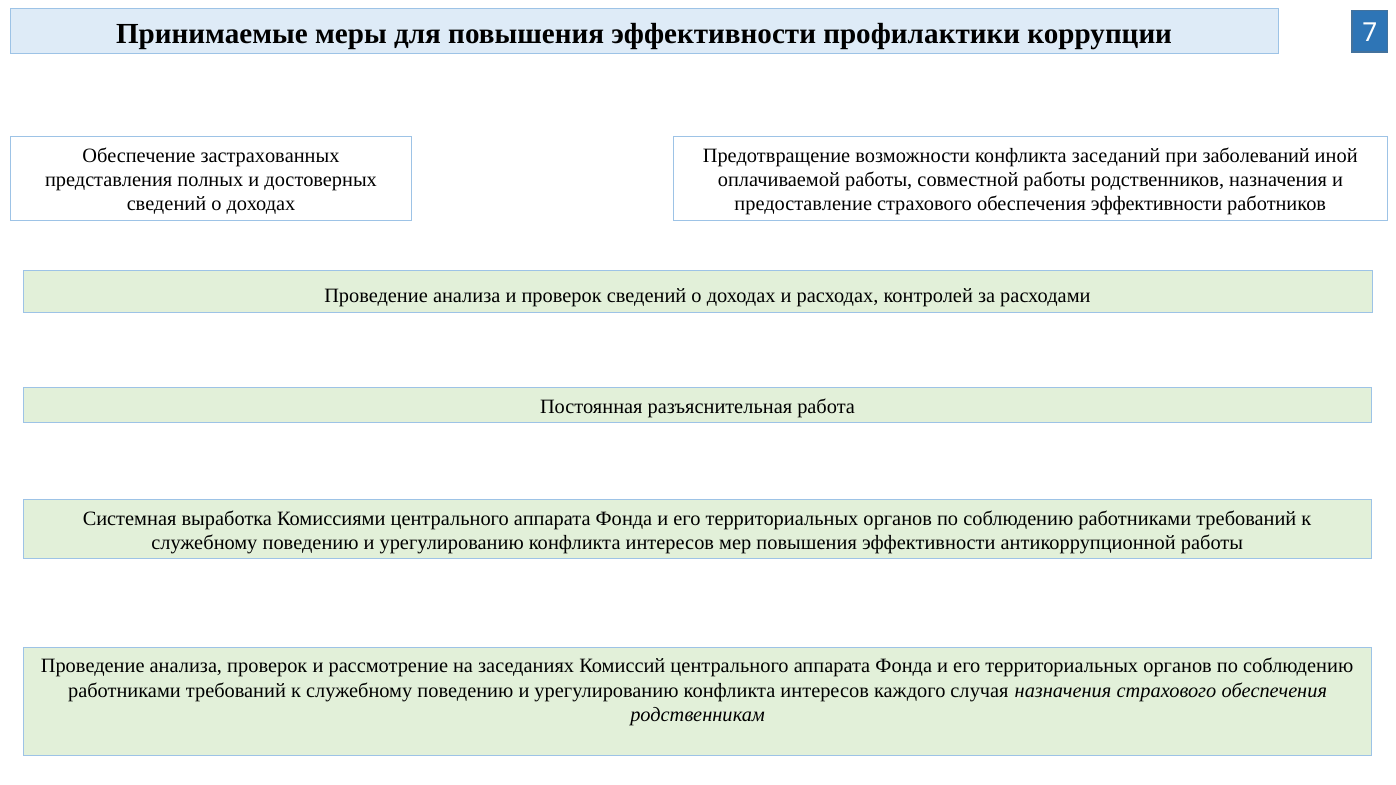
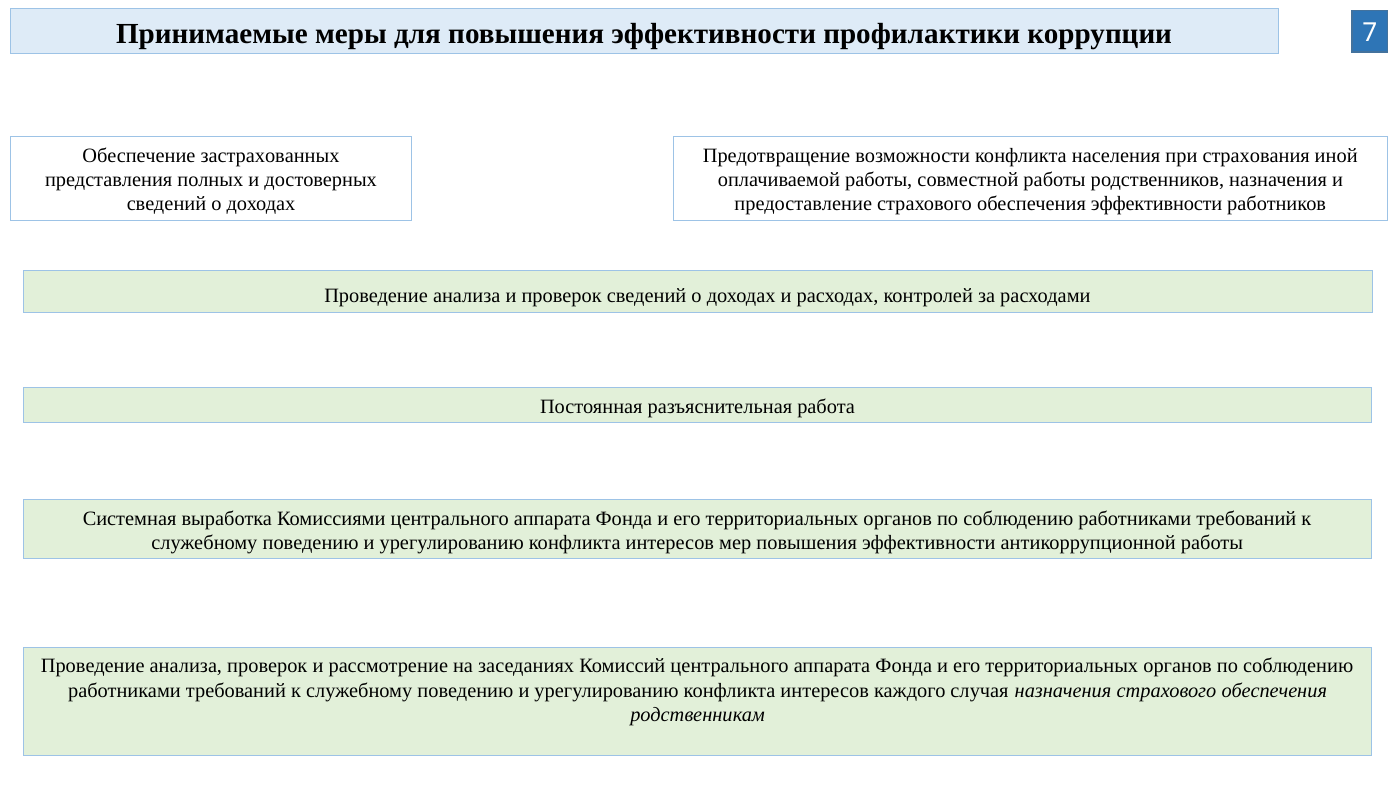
заседаний: заседаний -> населения
заболеваний: заболеваний -> страхования
